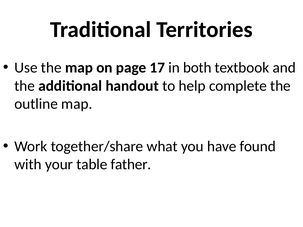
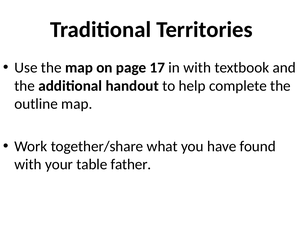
in both: both -> with
